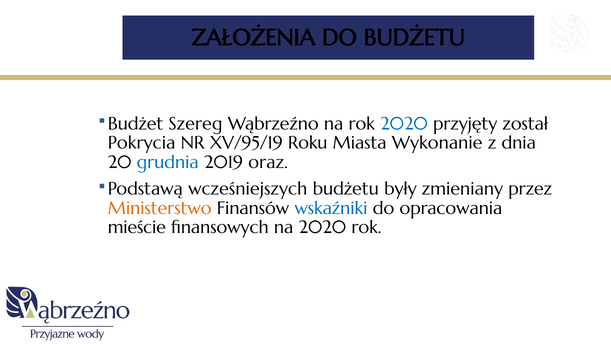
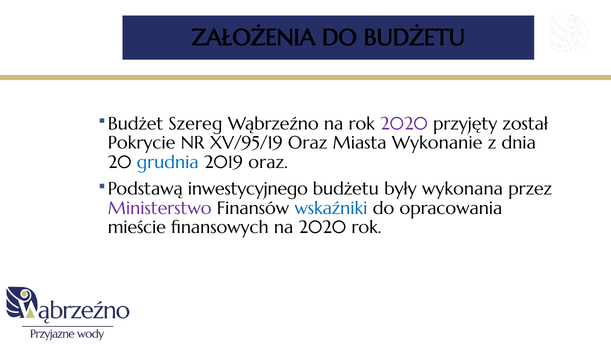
2020 at (404, 124) colour: blue -> purple
Pokrycia: Pokrycia -> Pokrycie
XV/95/19 Roku: Roku -> Oraz
wcześniejszych: wcześniejszych -> inwestycyjnego
zmieniany: zmieniany -> wykonana
Ministerstwo colour: orange -> purple
